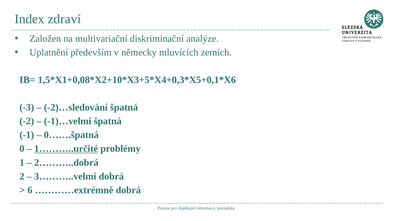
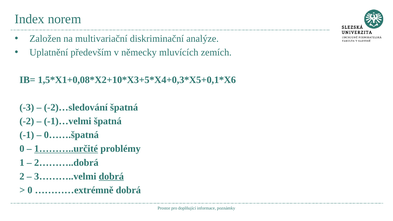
zdraví: zdraví -> norem
dobrá at (111, 176) underline: none -> present
6 at (30, 190): 6 -> 0
